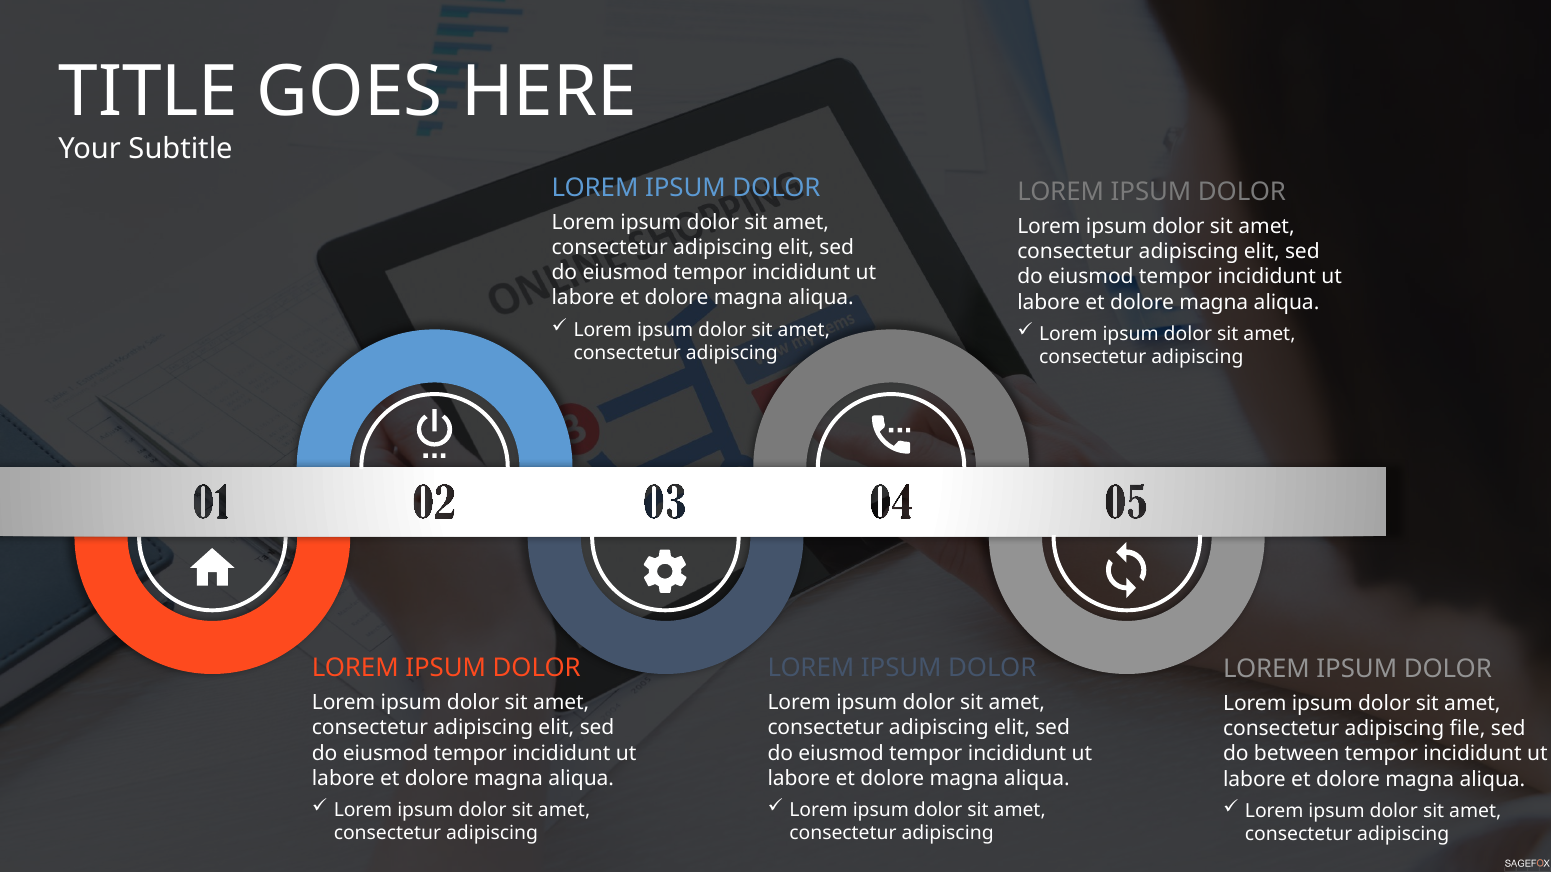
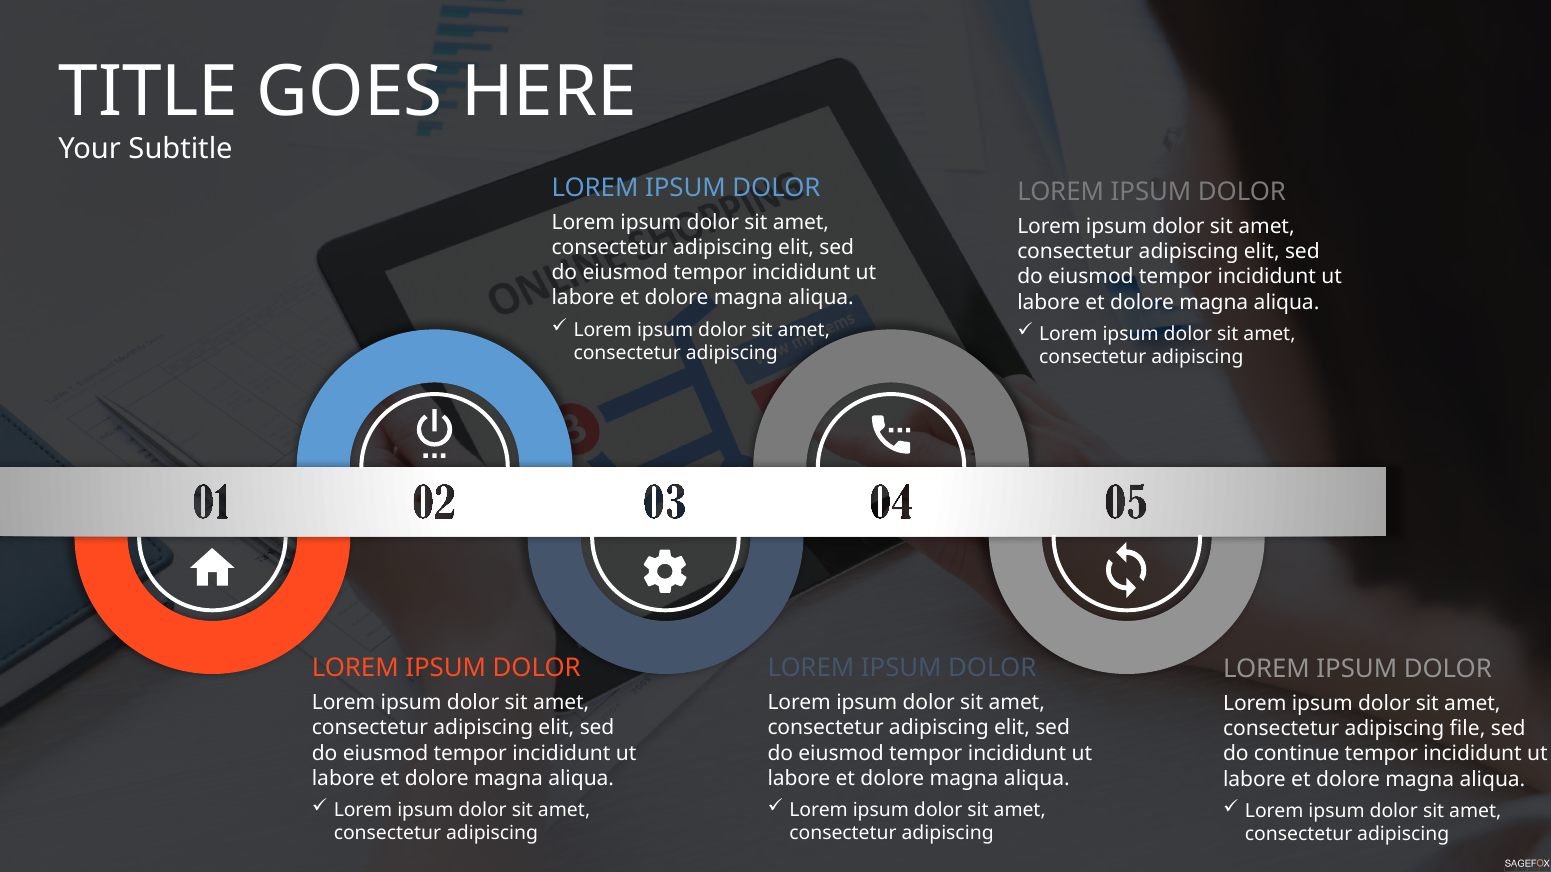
between: between -> continue
